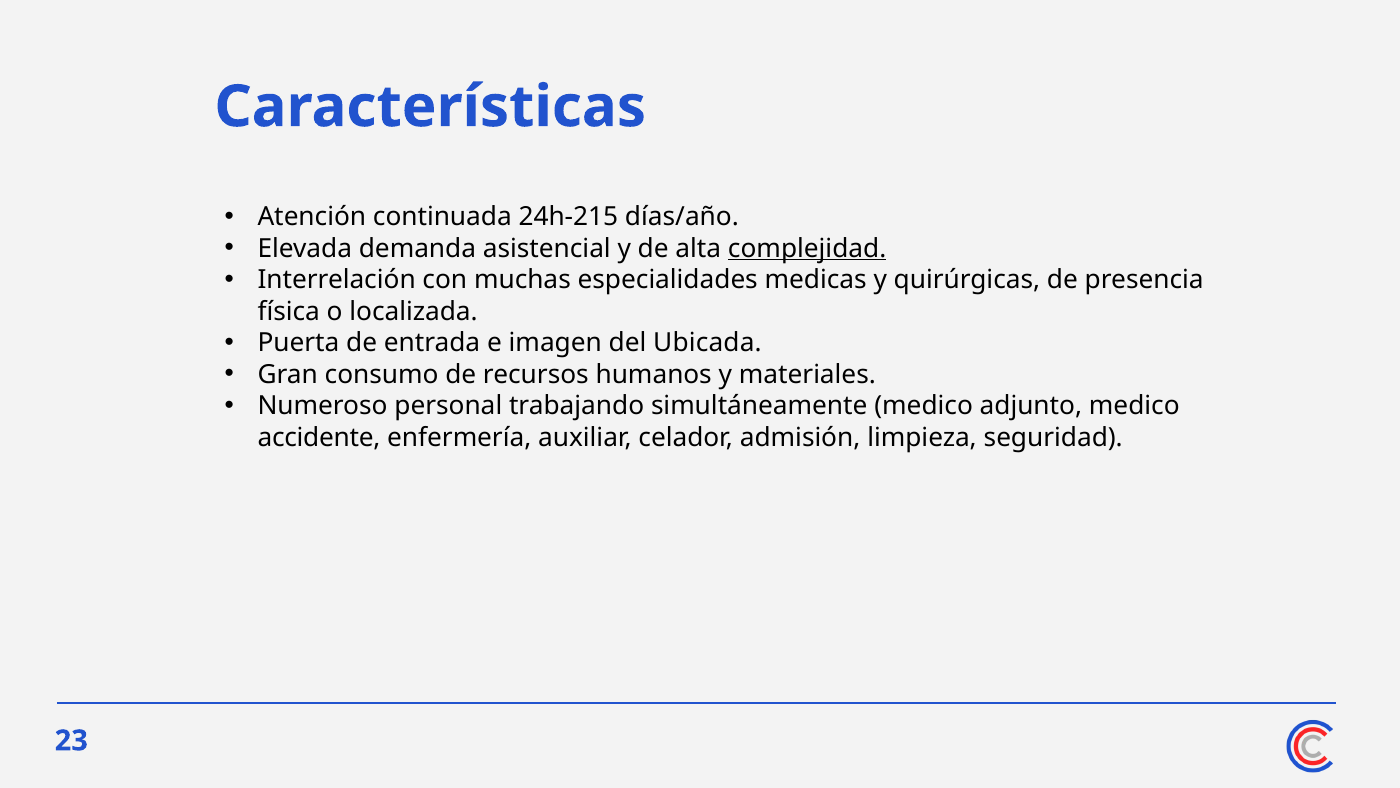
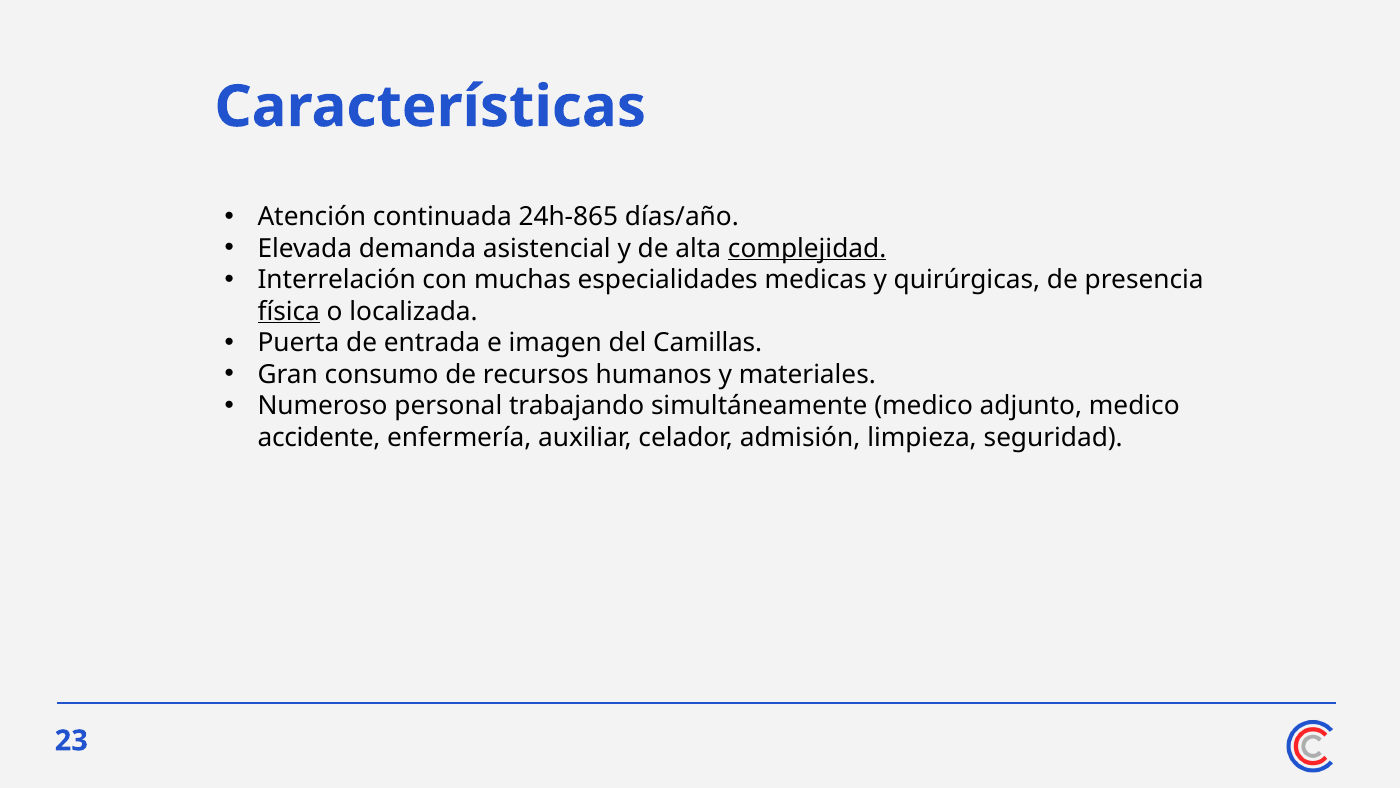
24h-215: 24h-215 -> 24h-865
física underline: none -> present
Ubicada: Ubicada -> Camillas
